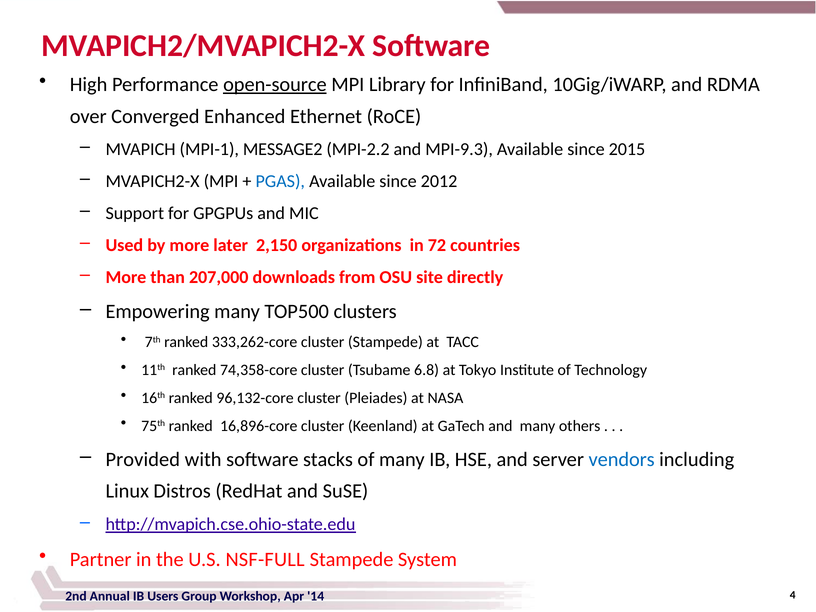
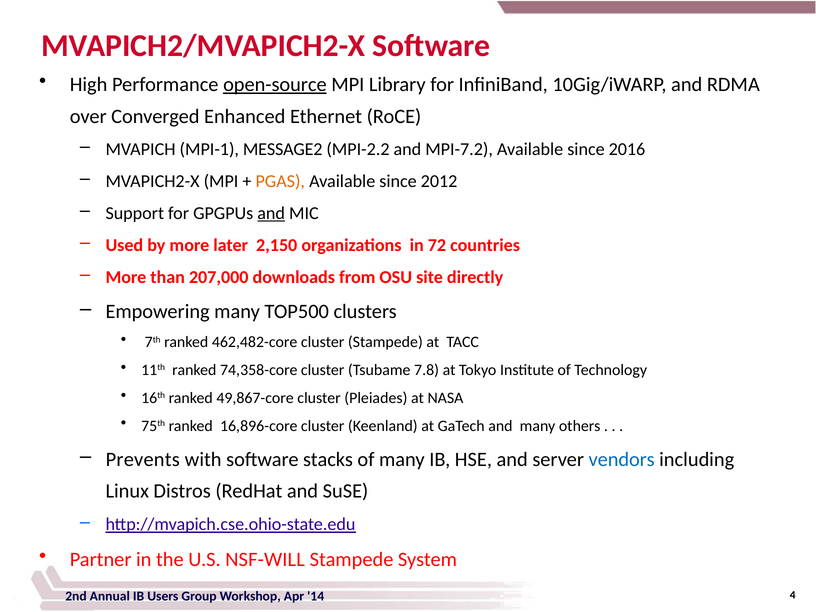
MPI-9.3: MPI-9.3 -> MPI-7.2
2015: 2015 -> 2016
PGAS colour: blue -> orange
and at (271, 213) underline: none -> present
333,262-core: 333,262-core -> 462,482-core
6.8: 6.8 -> 7.8
96,132-core: 96,132-core -> 49,867-core
Provided: Provided -> Prevents
NSF-FULL: NSF-FULL -> NSF-WILL
